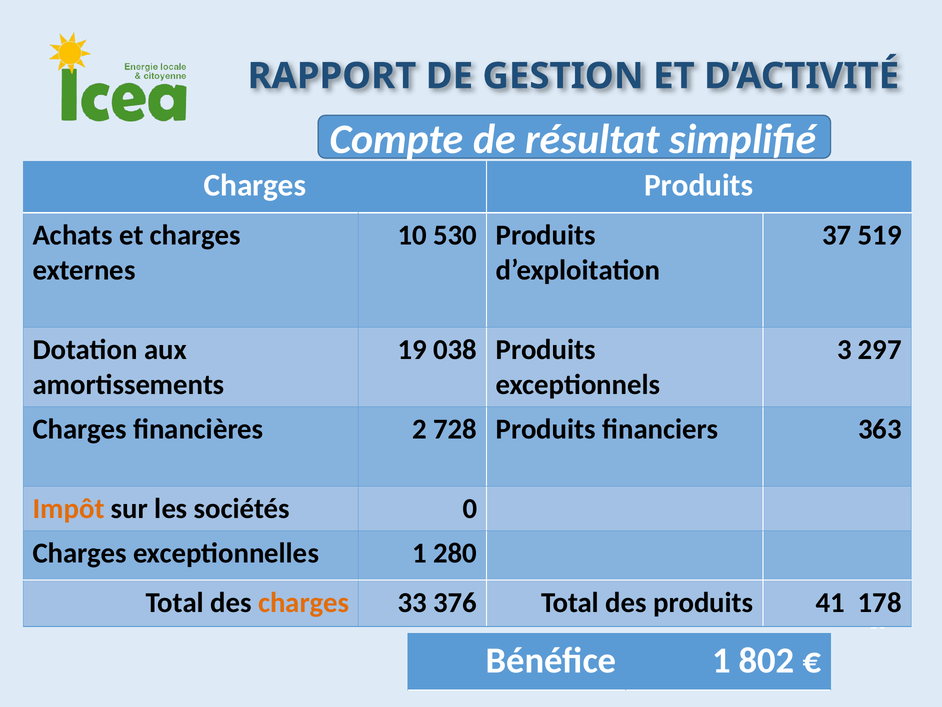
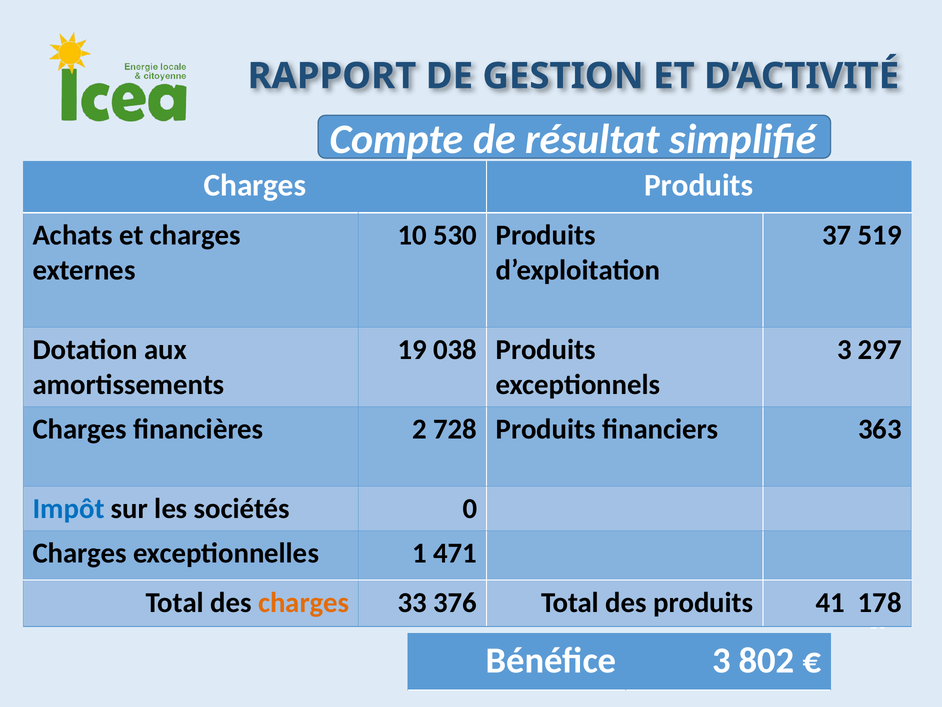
Impôt colour: orange -> blue
280: 280 -> 471
Bénéfice 1: 1 -> 3
